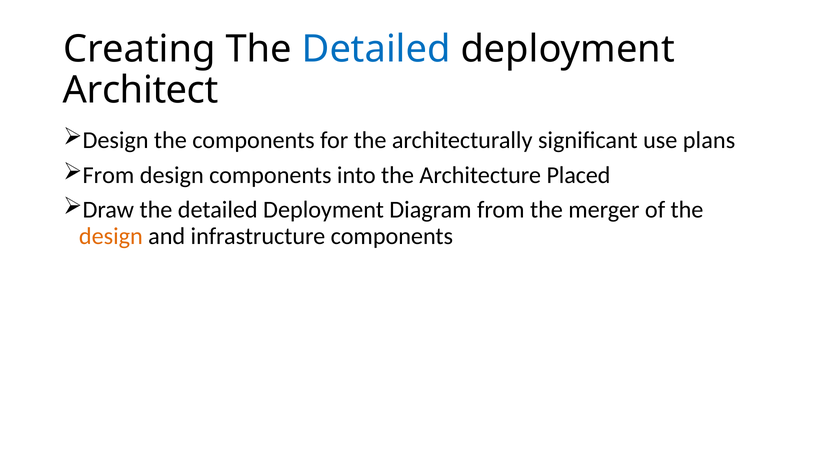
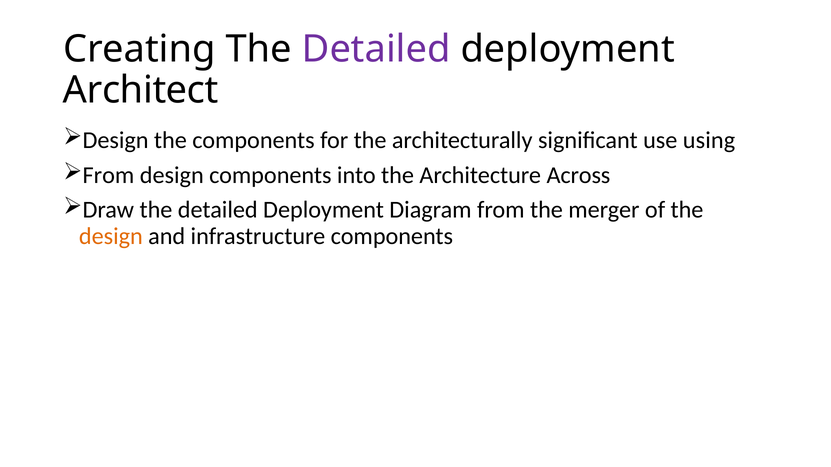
Detailed at (376, 49) colour: blue -> purple
plans: plans -> using
Placed: Placed -> Across
